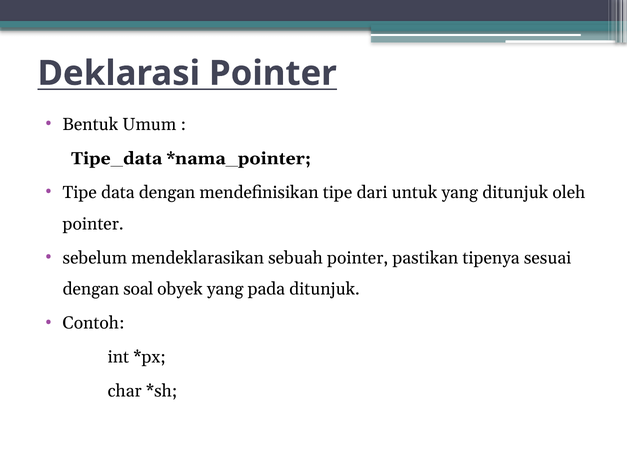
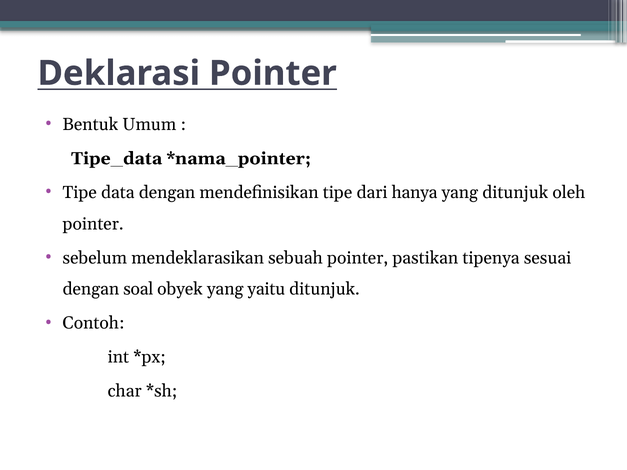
untuk: untuk -> hanya
pada: pada -> yaitu
